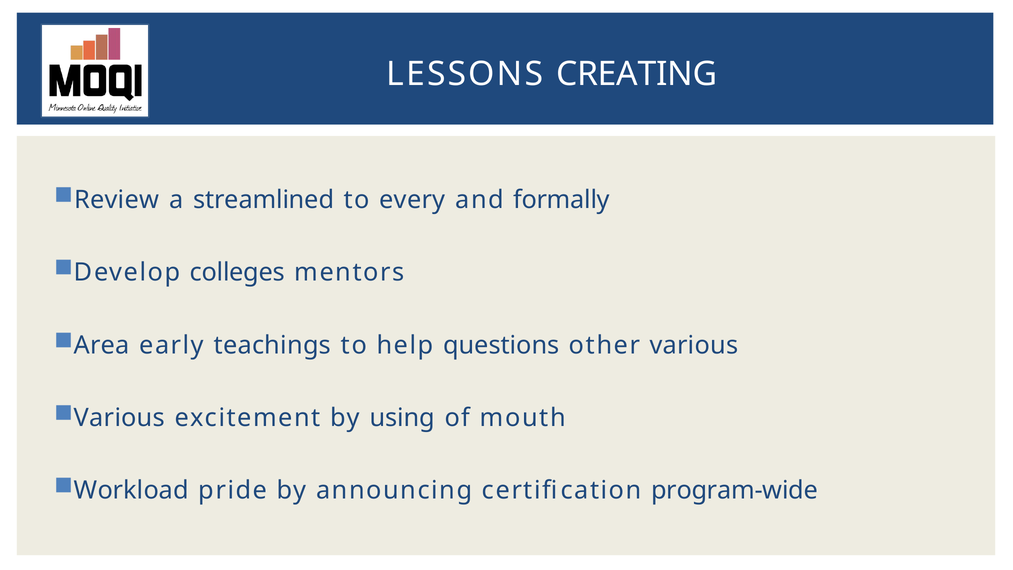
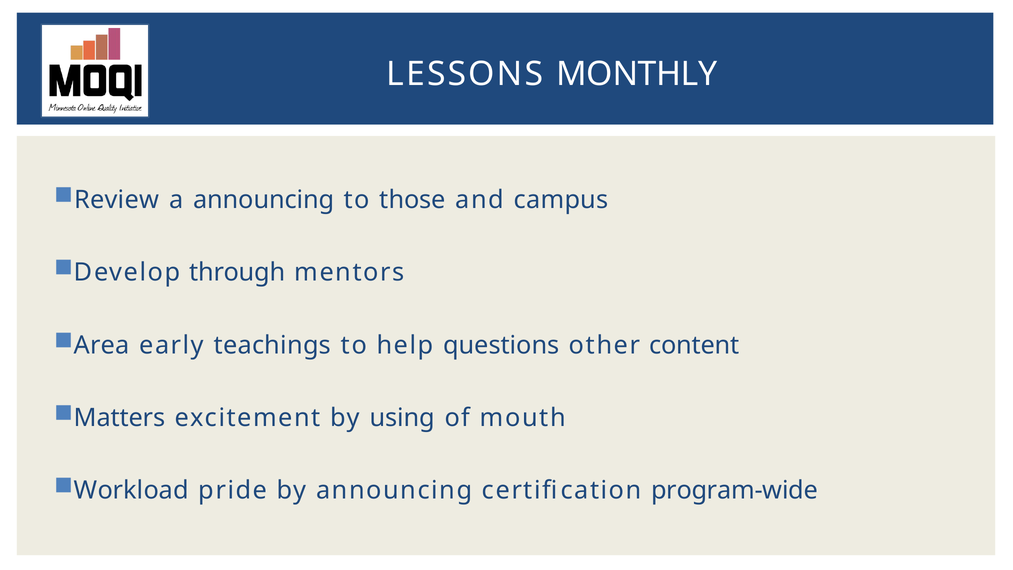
CREATING: CREATING -> MONTHLY
a streamlined: streamlined -> announcing
every: every -> those
formally: formally -> campus
colleges: colleges -> through
other various: various -> content
Various at (119, 418): Various -> Matters
